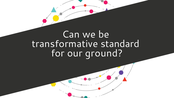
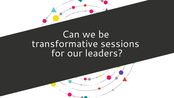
standard: standard -> sessions
ground: ground -> leaders
